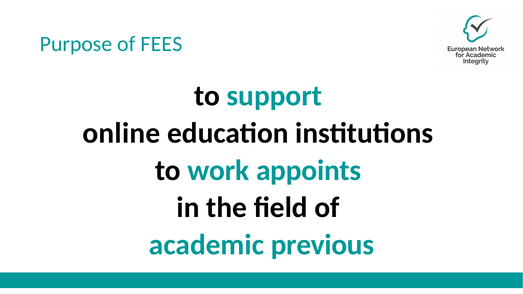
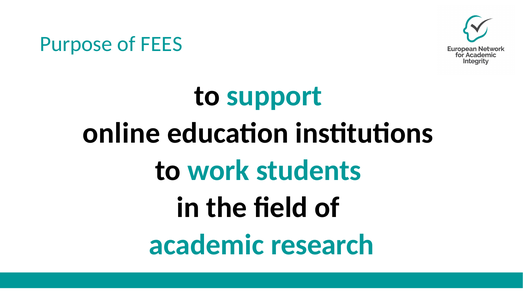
appoints: appoints -> students
previous: previous -> research
